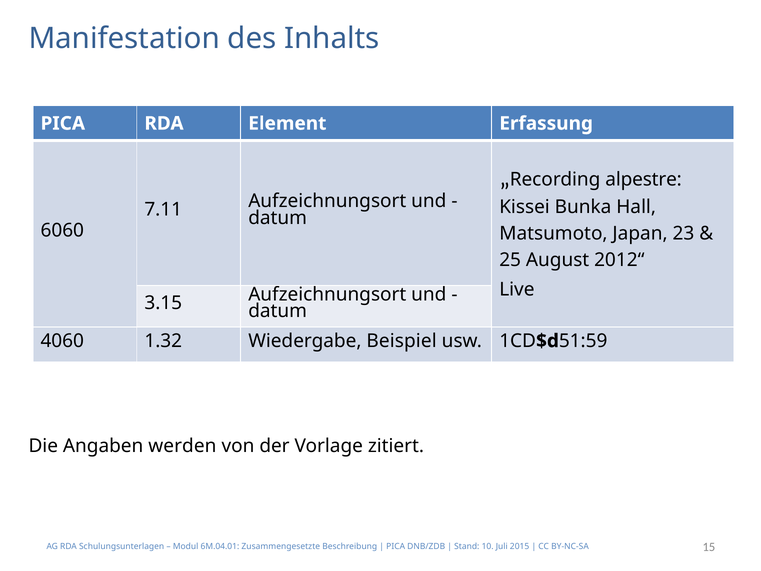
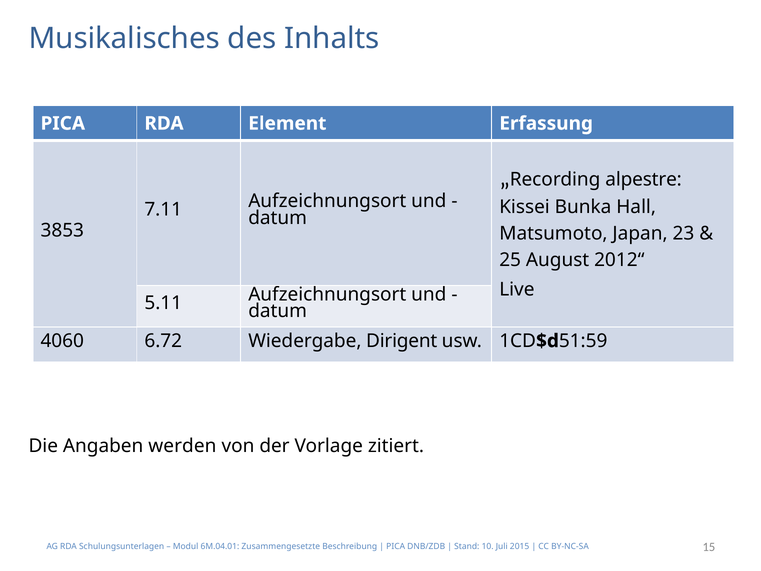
Manifestation: Manifestation -> Musikalisches
6060: 6060 -> 3853
3.15: 3.15 -> 5.11
1.32: 1.32 -> 6.72
Beispiel: Beispiel -> Dirigent
